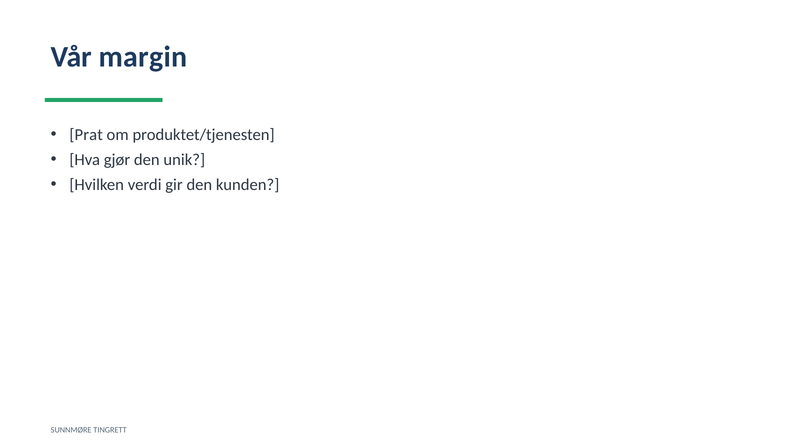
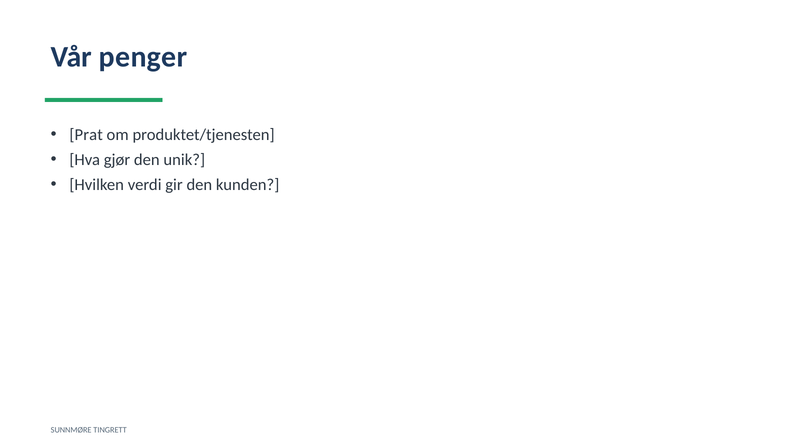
margin: margin -> penger
